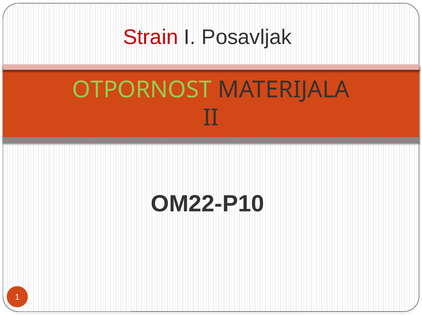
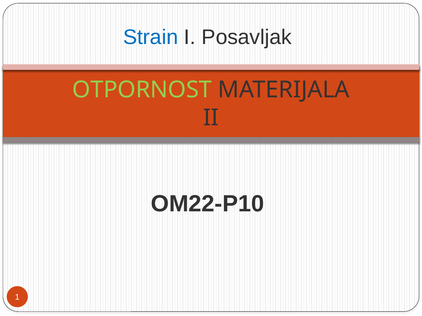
Strain colour: red -> blue
